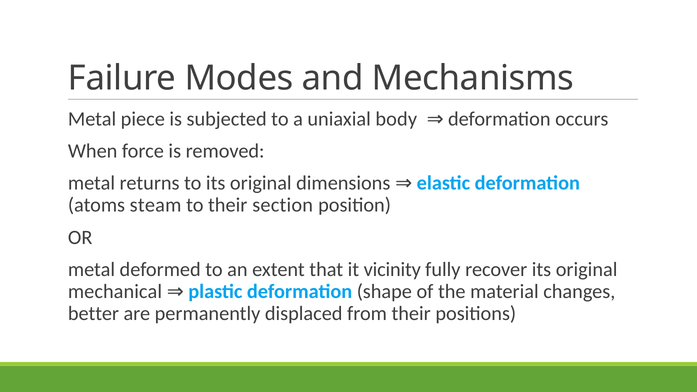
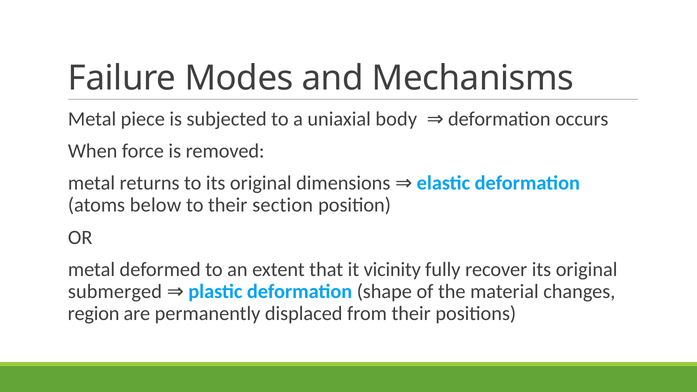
steam: steam -> below
mechanical: mechanical -> submerged
better: better -> region
